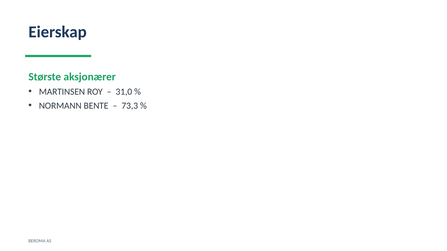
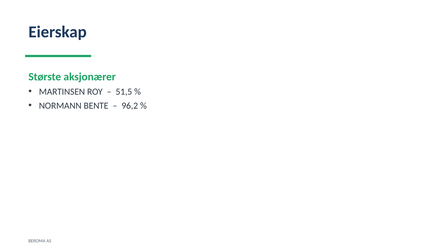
31,0: 31,0 -> 51,5
73,3: 73,3 -> 96,2
